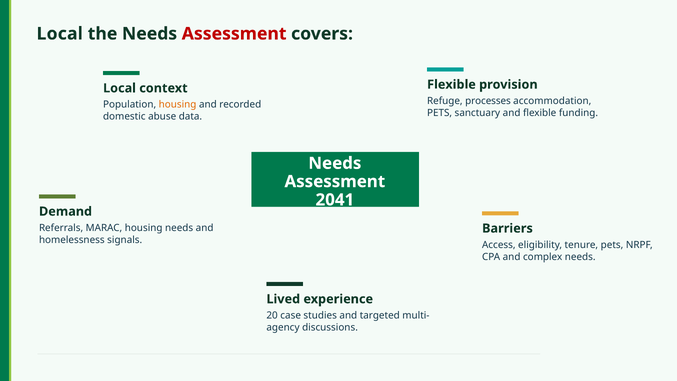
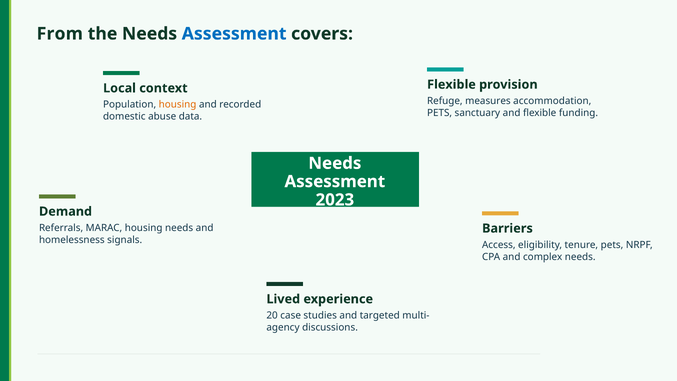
Local at (60, 34): Local -> From
Assessment at (234, 34) colour: red -> blue
processes: processes -> measures
2041: 2041 -> 2023
